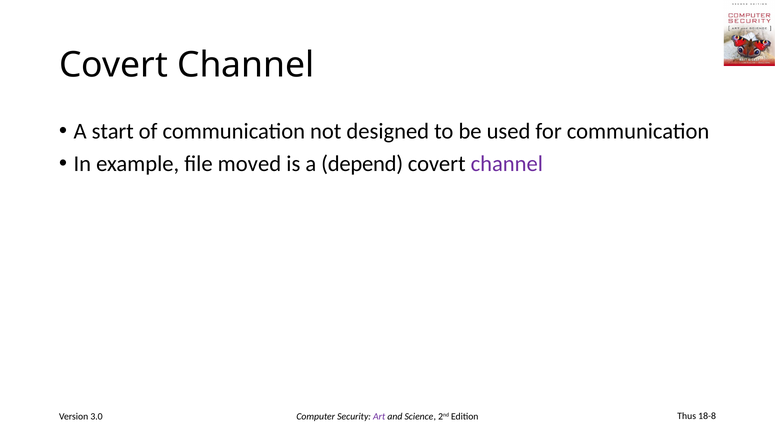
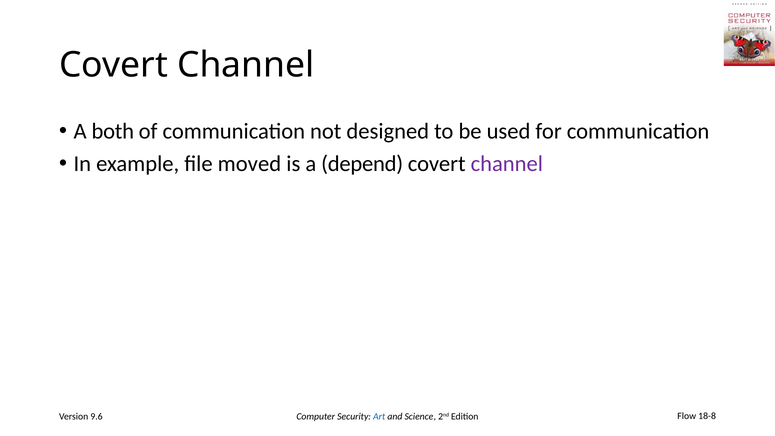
start: start -> both
3.0: 3.0 -> 9.6
Art colour: purple -> blue
Thus: Thus -> Flow
